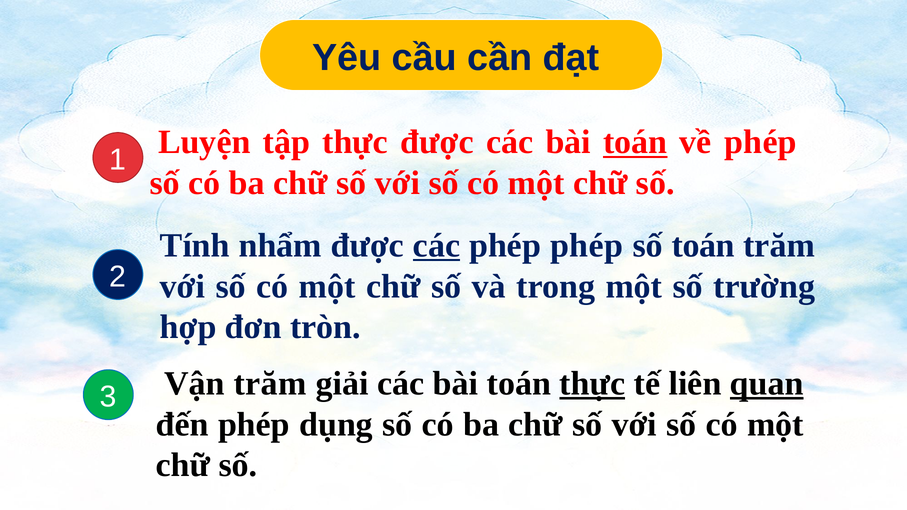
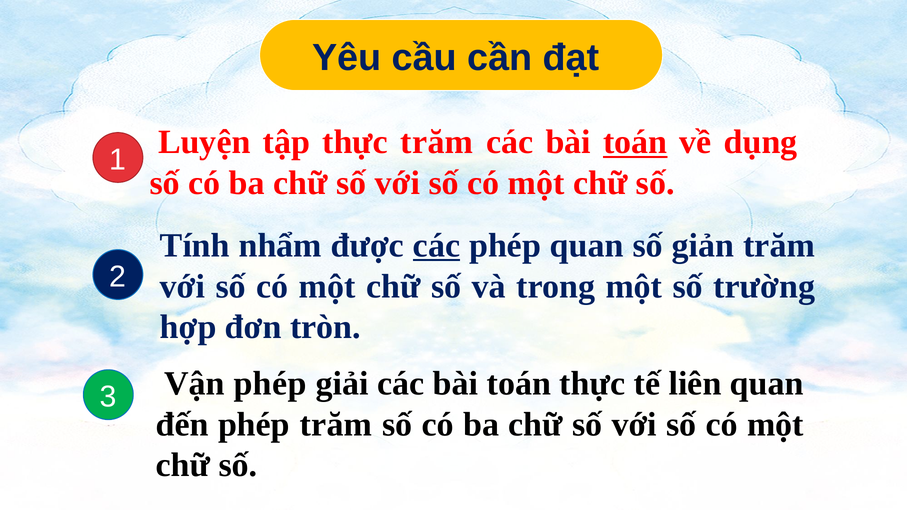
thực được: được -> trăm
về phép: phép -> dụng
phép phép: phép -> quan
số toán: toán -> giản
Vận trăm: trăm -> phép
thực at (592, 384) underline: present -> none
quan at (767, 384) underline: present -> none
phép dụng: dụng -> trăm
